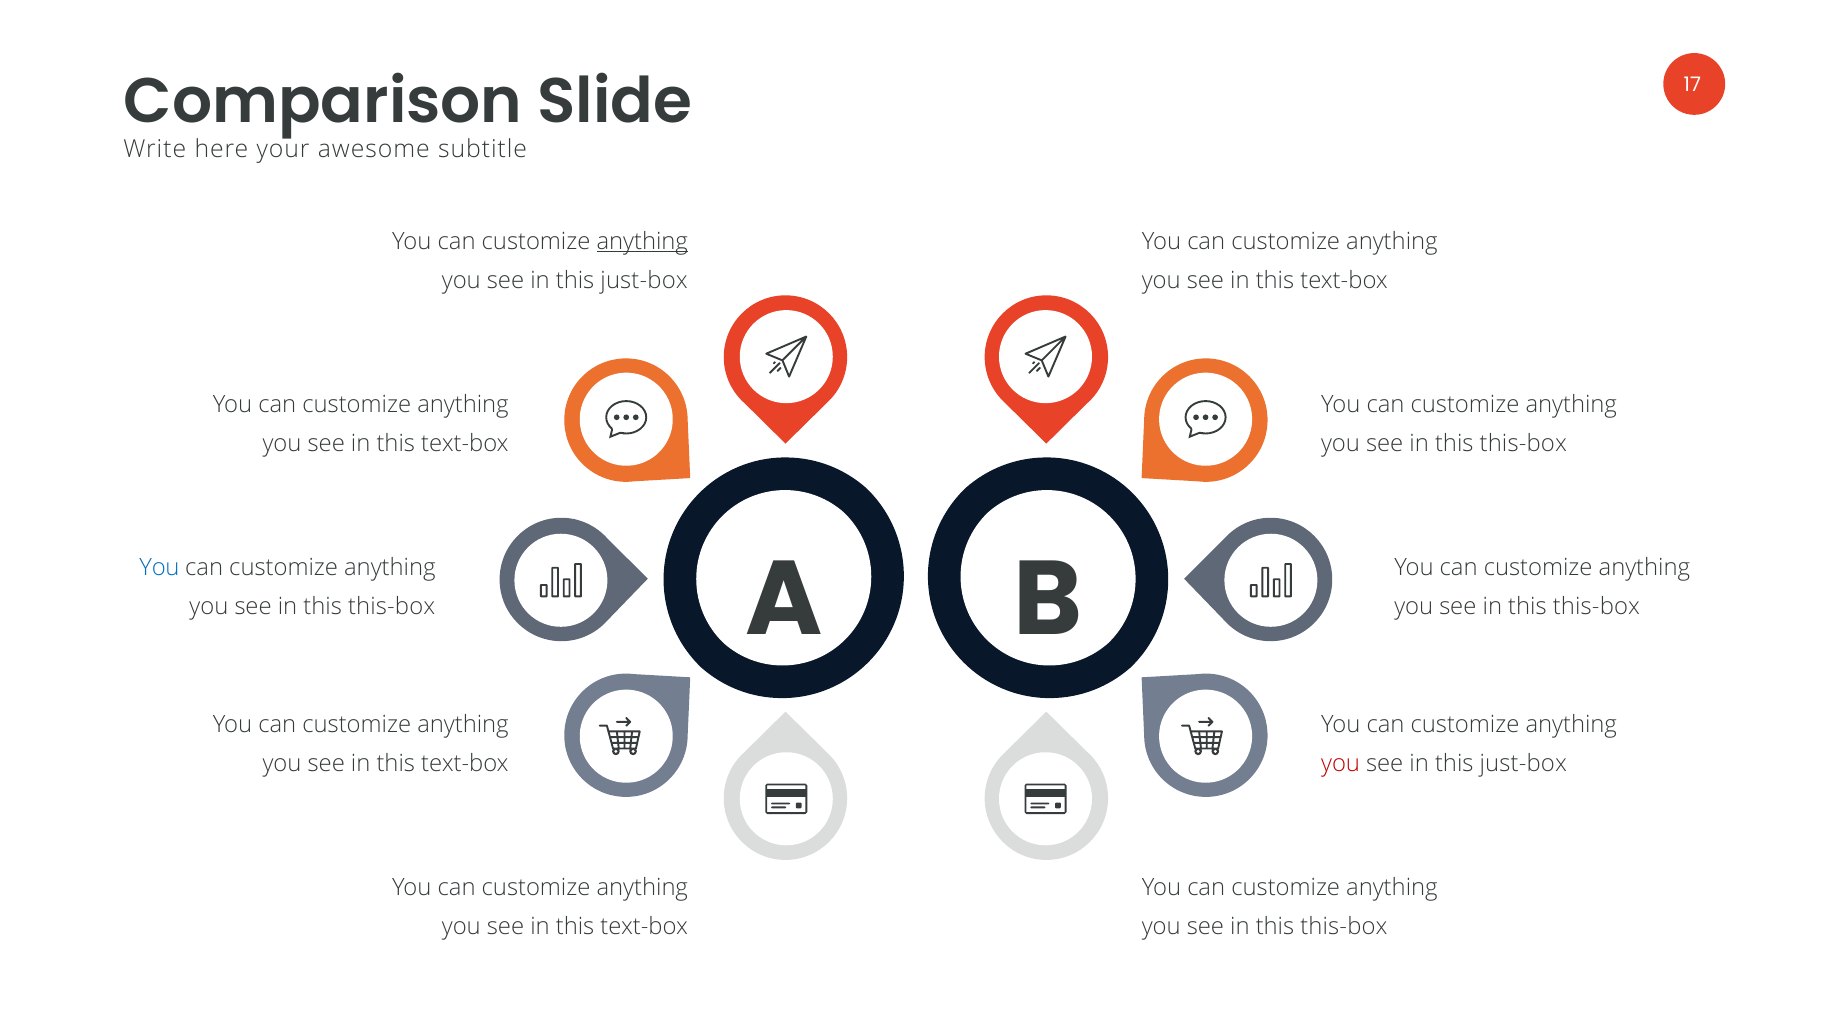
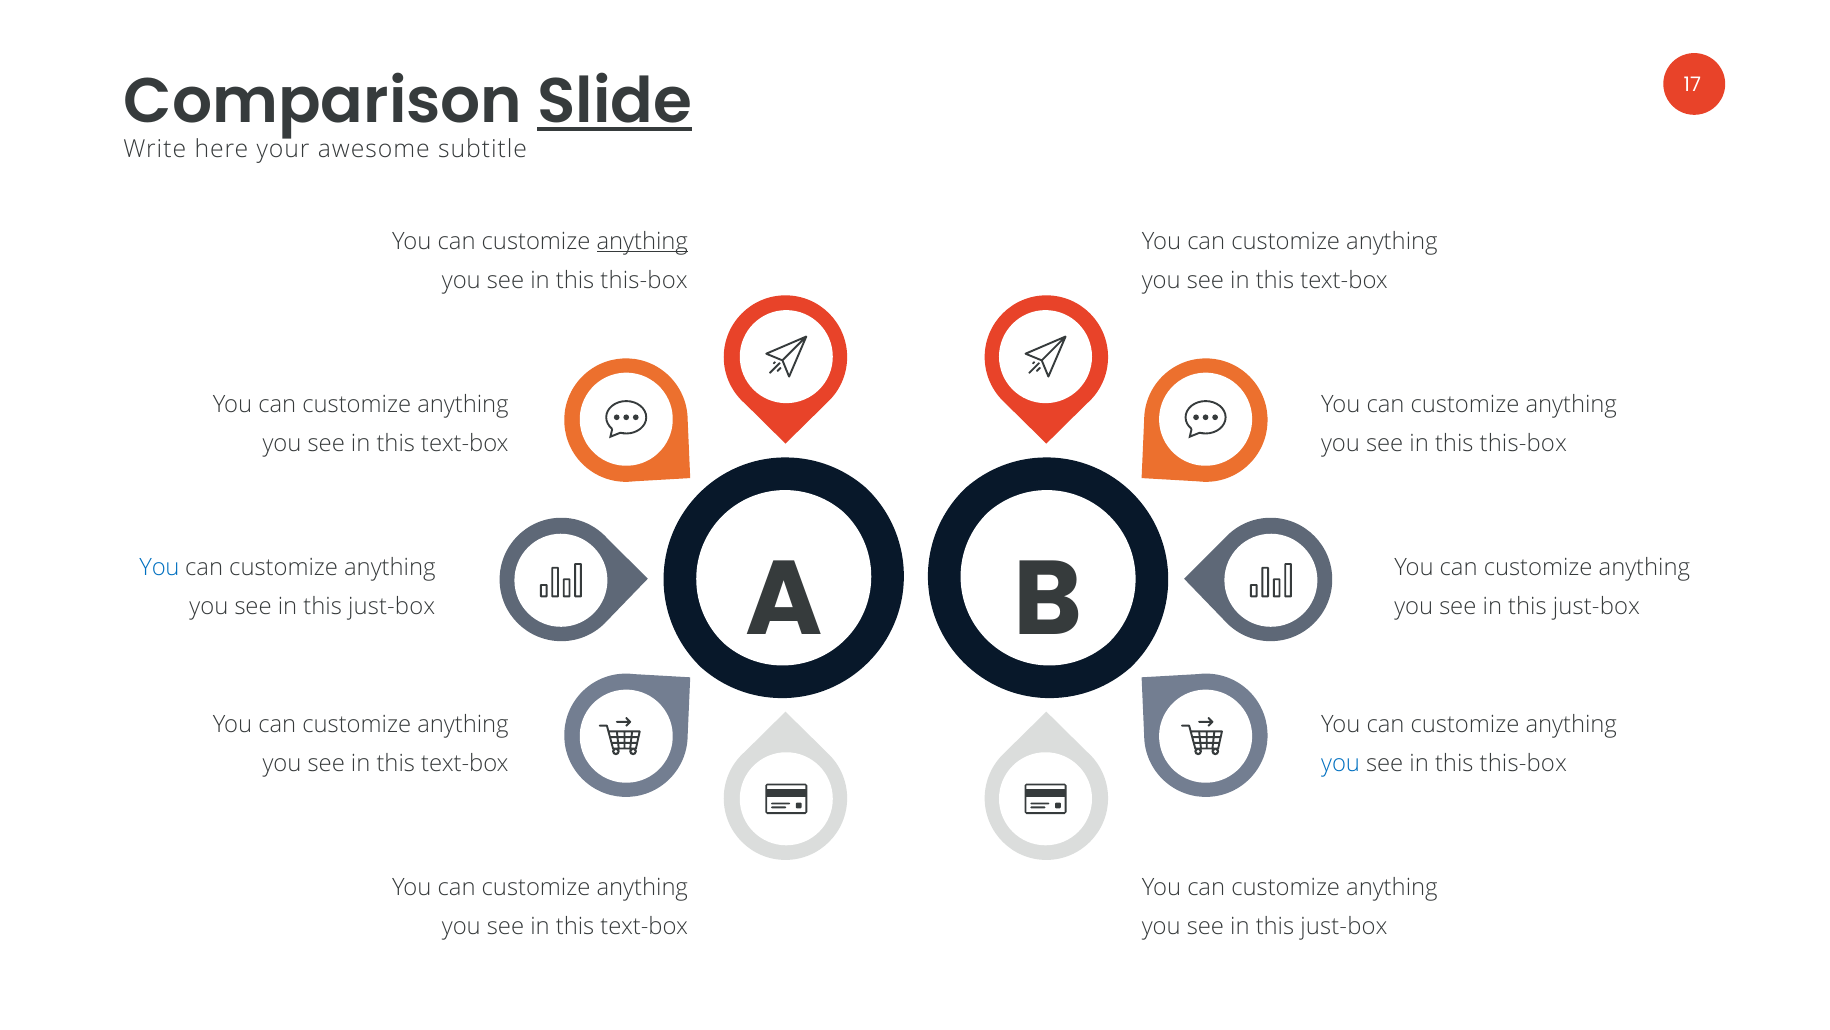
Slide underline: none -> present
just-box at (644, 280): just-box -> this-box
this-box at (392, 606): this-box -> just-box
this-box at (1596, 606): this-box -> just-box
you at (1341, 764) colour: red -> blue
just-box at (1523, 764): just-box -> this-box
this-box at (1344, 926): this-box -> just-box
